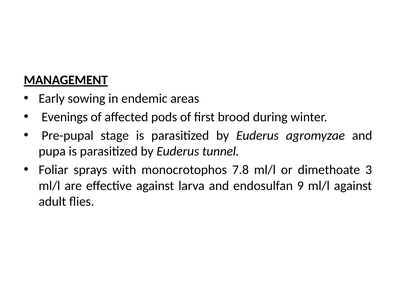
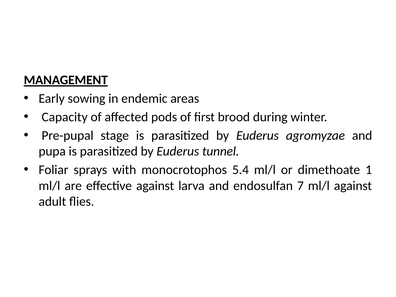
Evenings: Evenings -> Capacity
7.8: 7.8 -> 5.4
3: 3 -> 1
9: 9 -> 7
